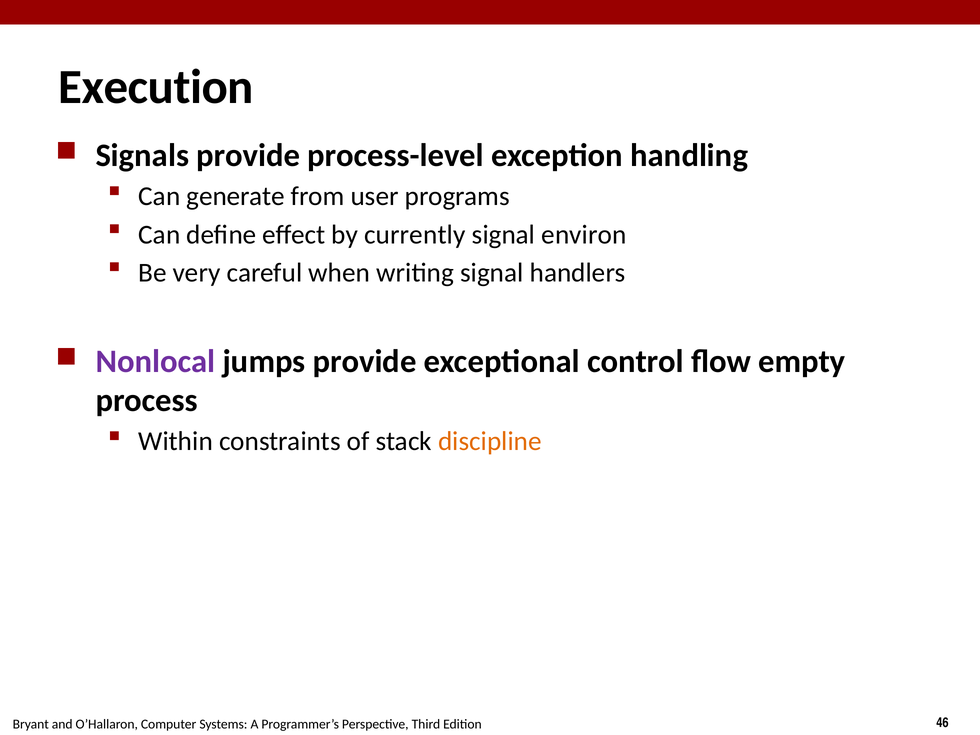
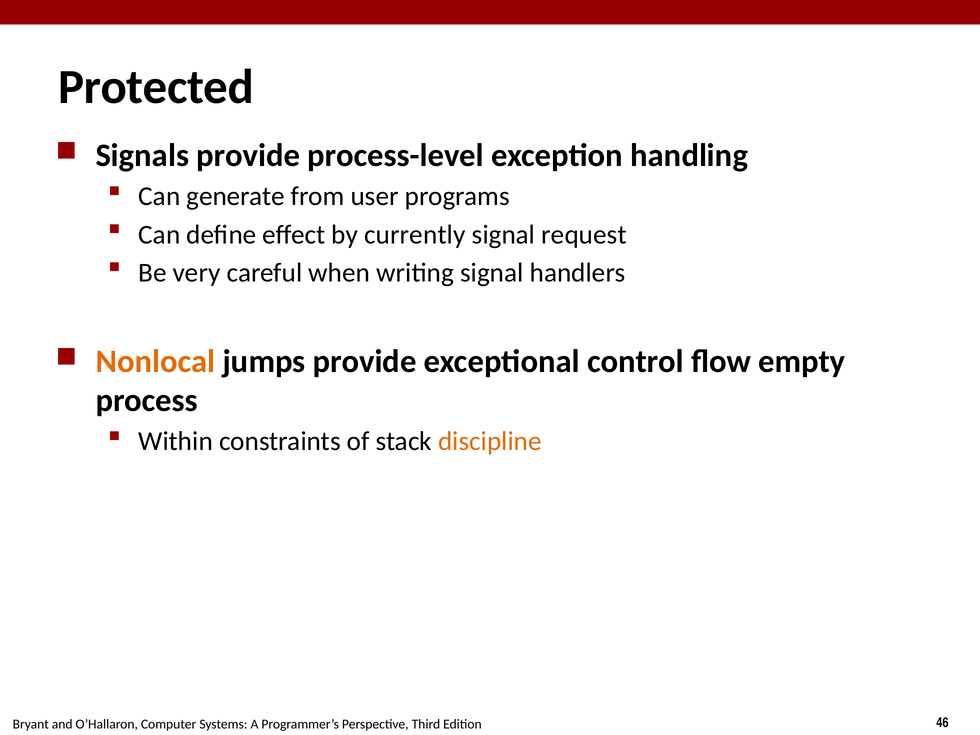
Execution: Execution -> Protected
environ: environ -> request
Nonlocal colour: purple -> orange
